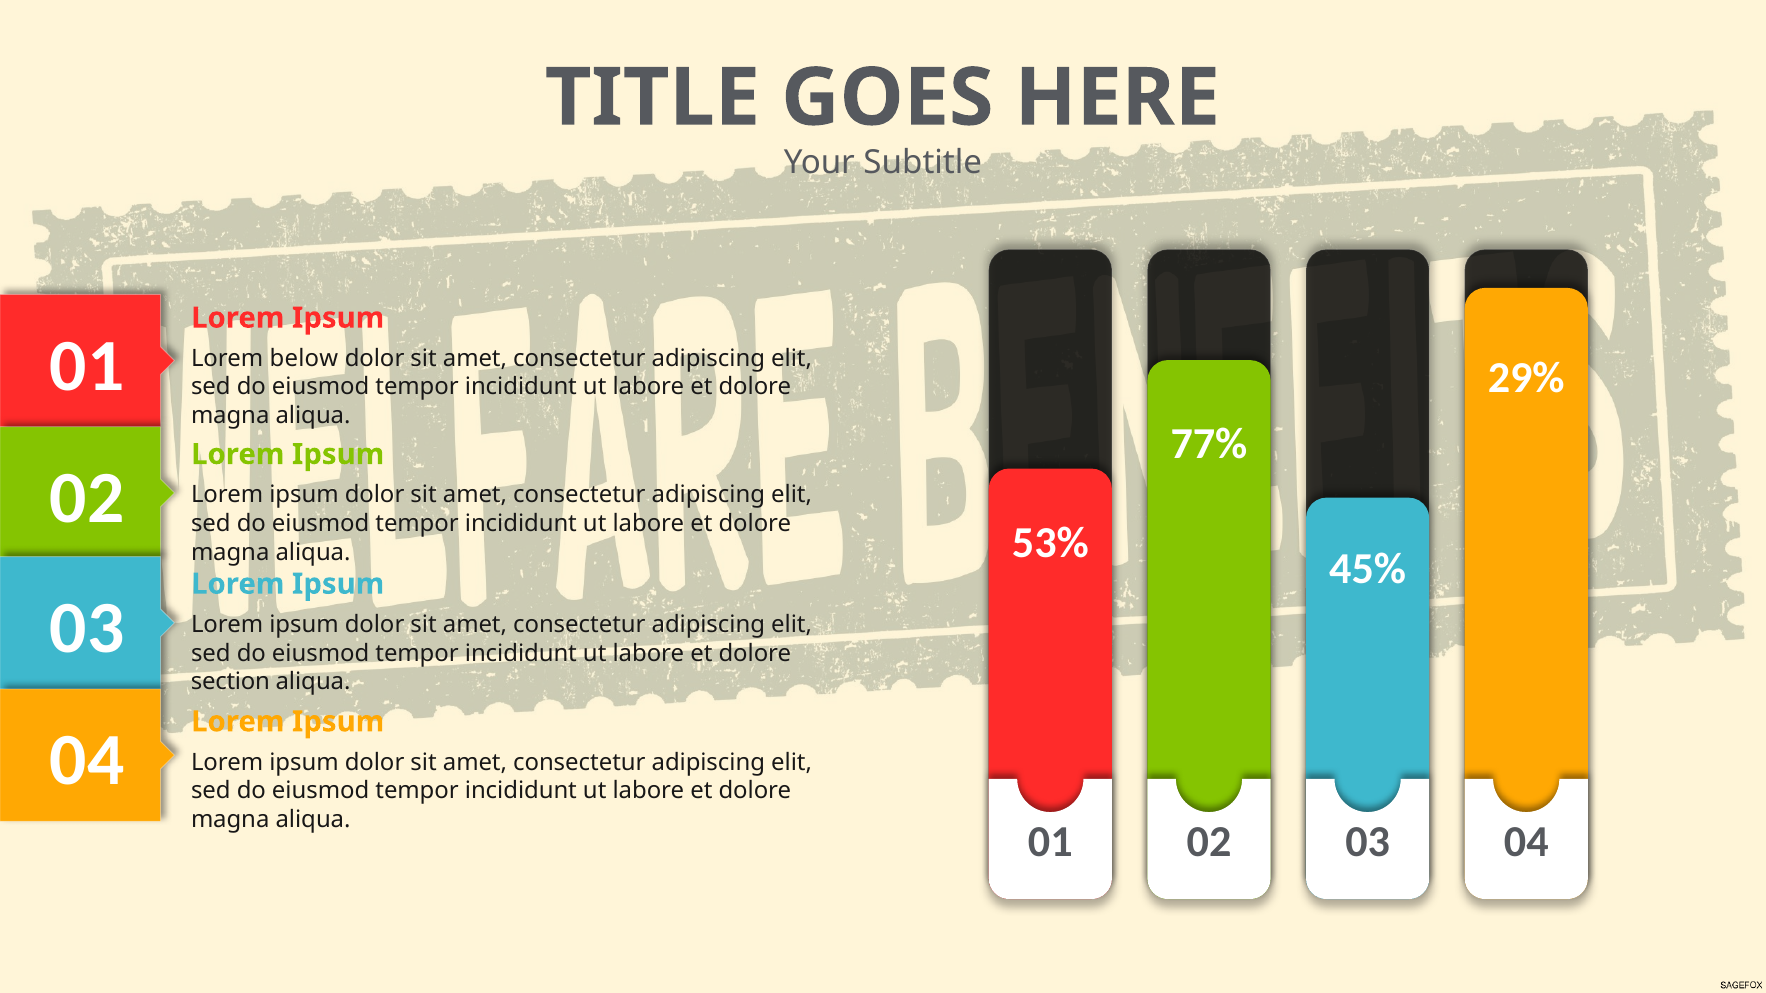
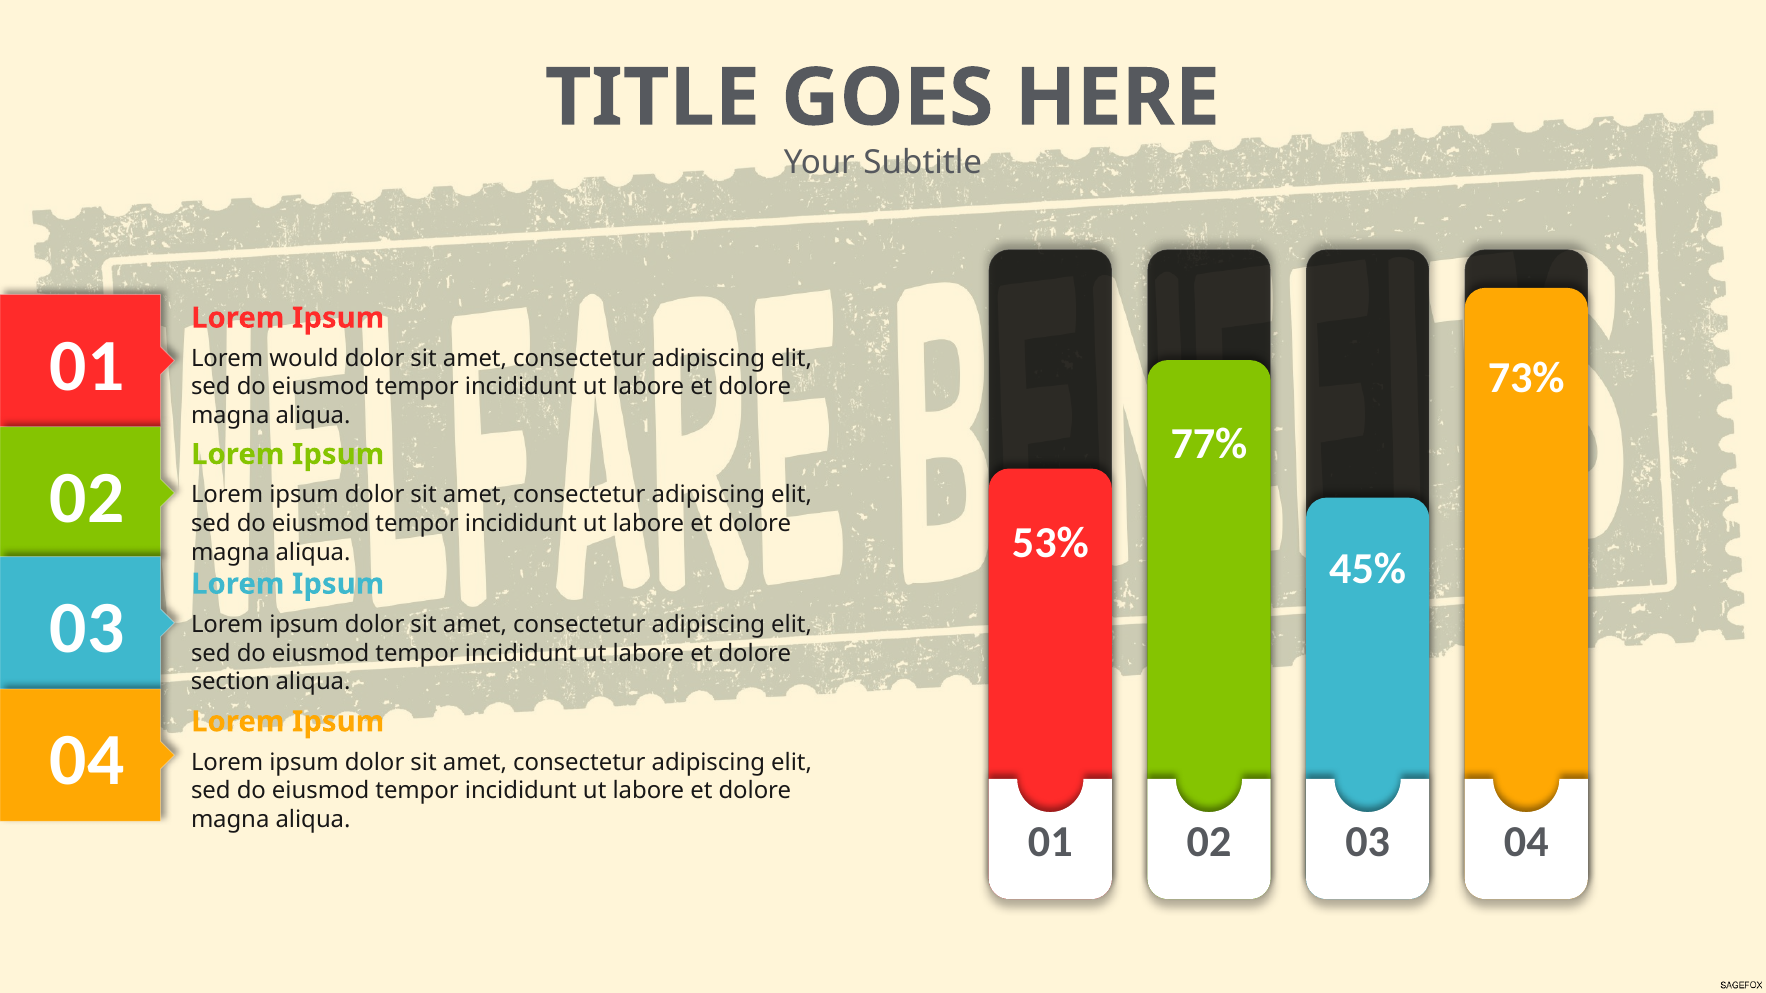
below: below -> would
29%: 29% -> 73%
